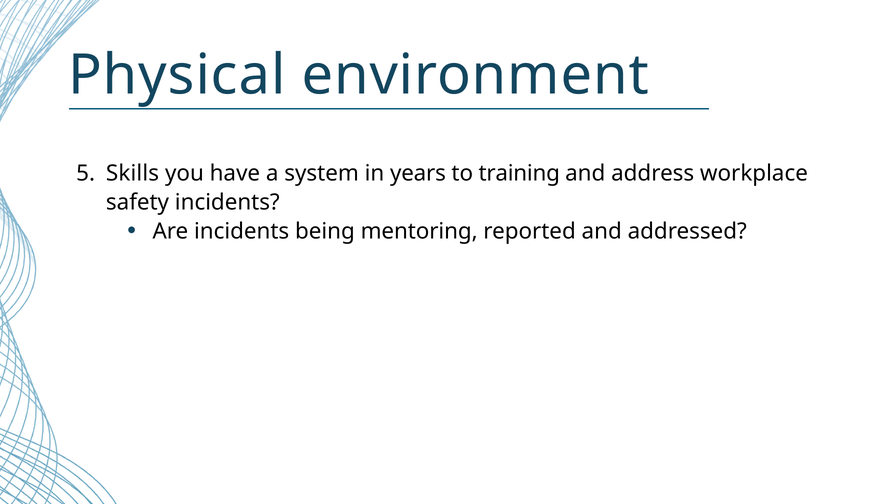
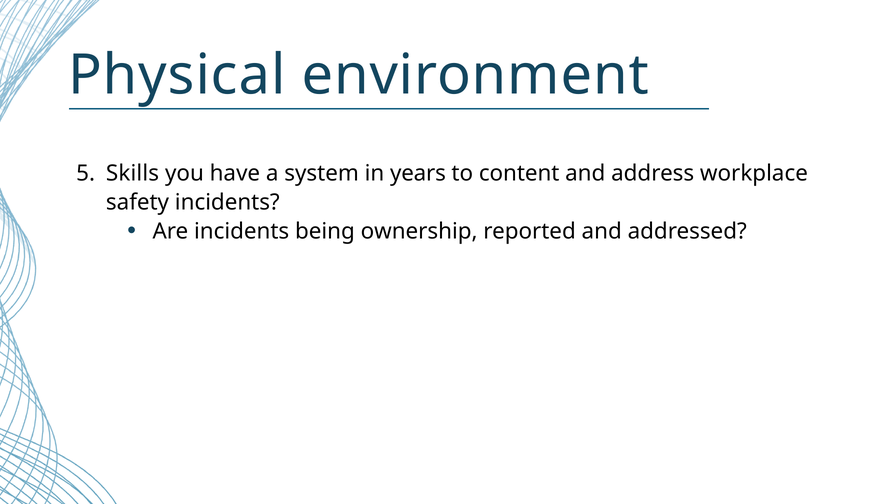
training: training -> content
mentoring: mentoring -> ownership
